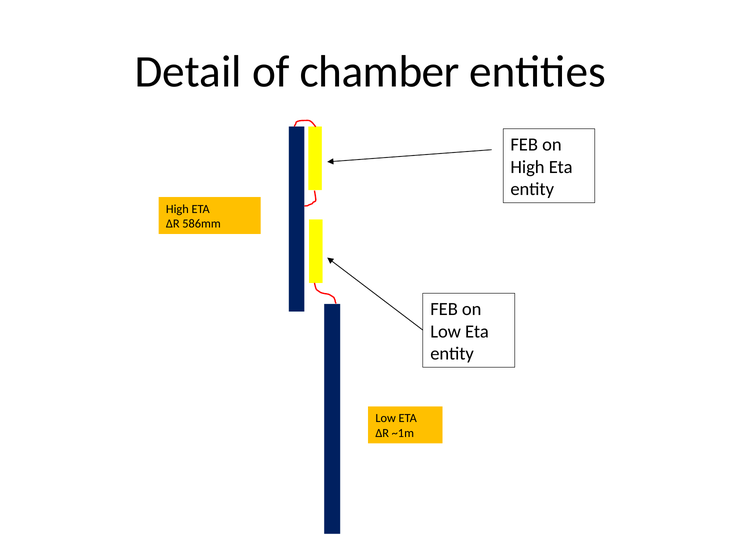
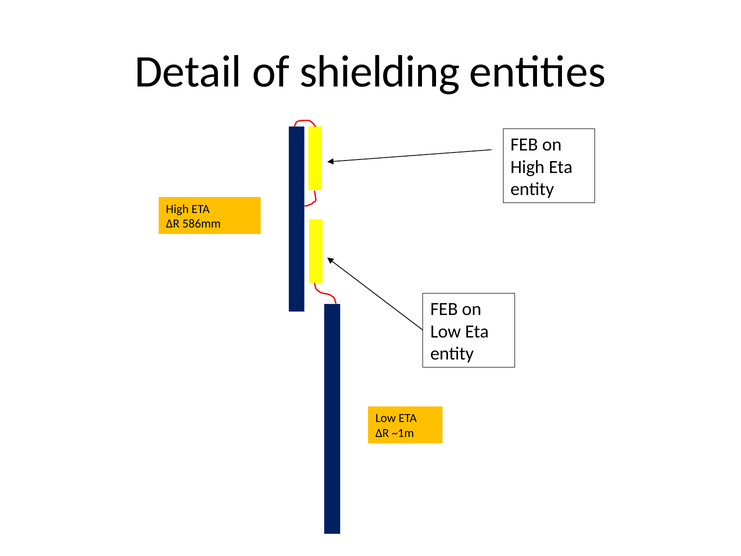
chamber: chamber -> shielding
